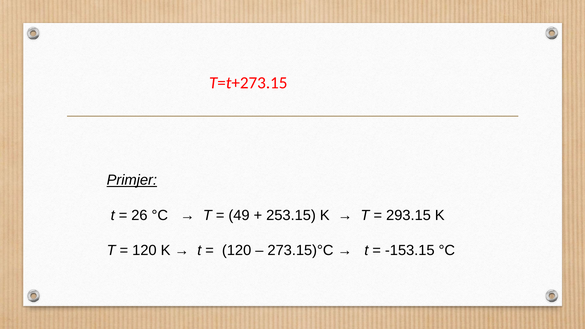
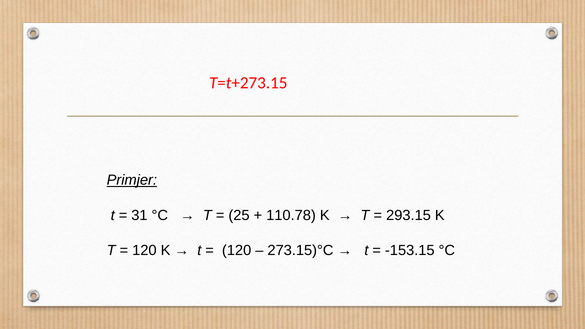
26: 26 -> 31
49: 49 -> 25
253.15: 253.15 -> 110.78
